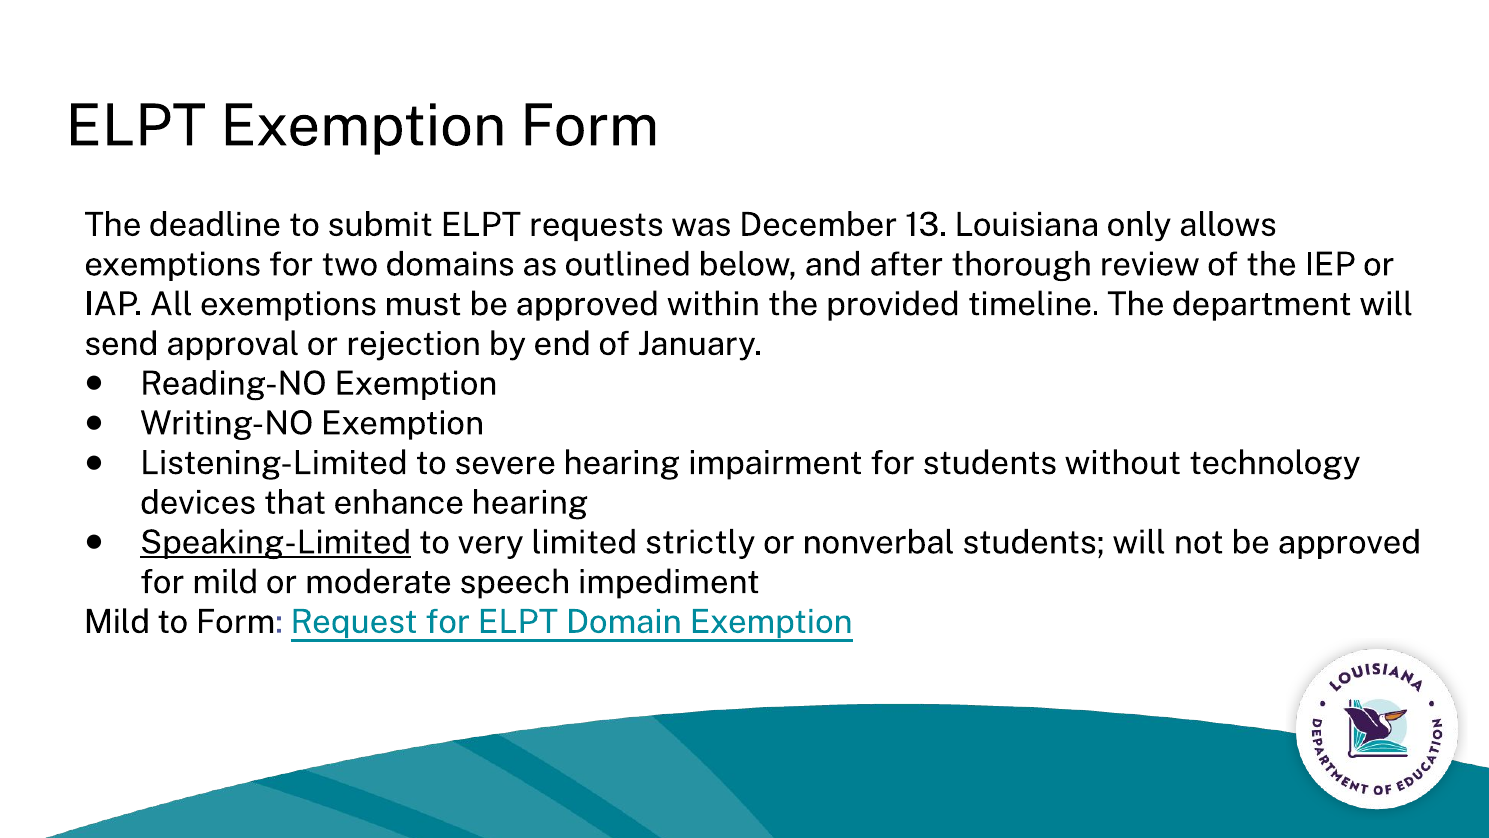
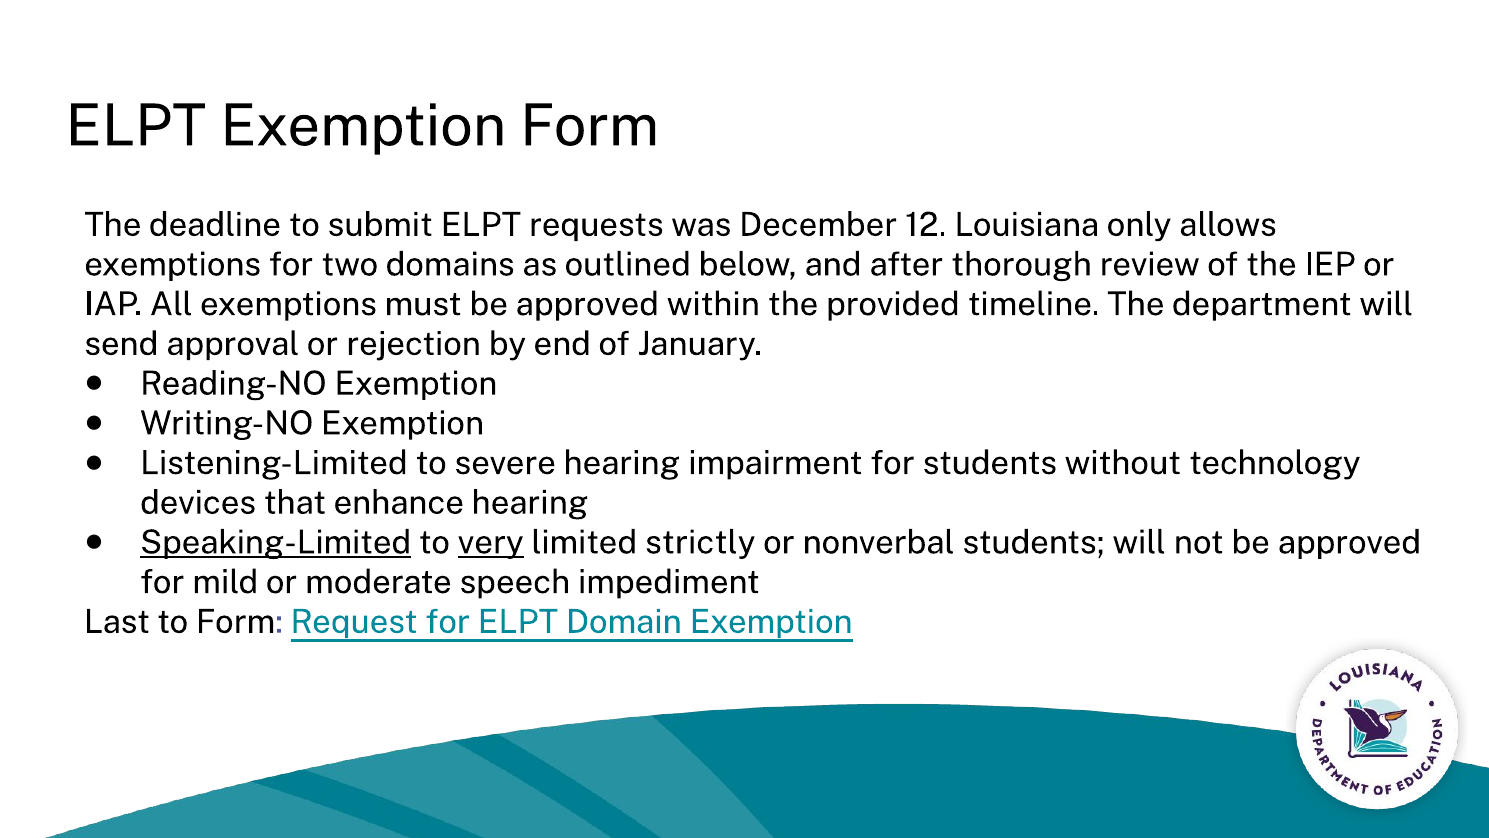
13: 13 -> 12
very underline: none -> present
Mild at (117, 622): Mild -> Last
